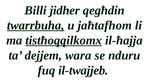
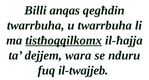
jidher: jidher -> anqas
twarrbuha at (36, 25) underline: present -> none
u jaħtafhom: jaħtafhom -> twarrbuha
